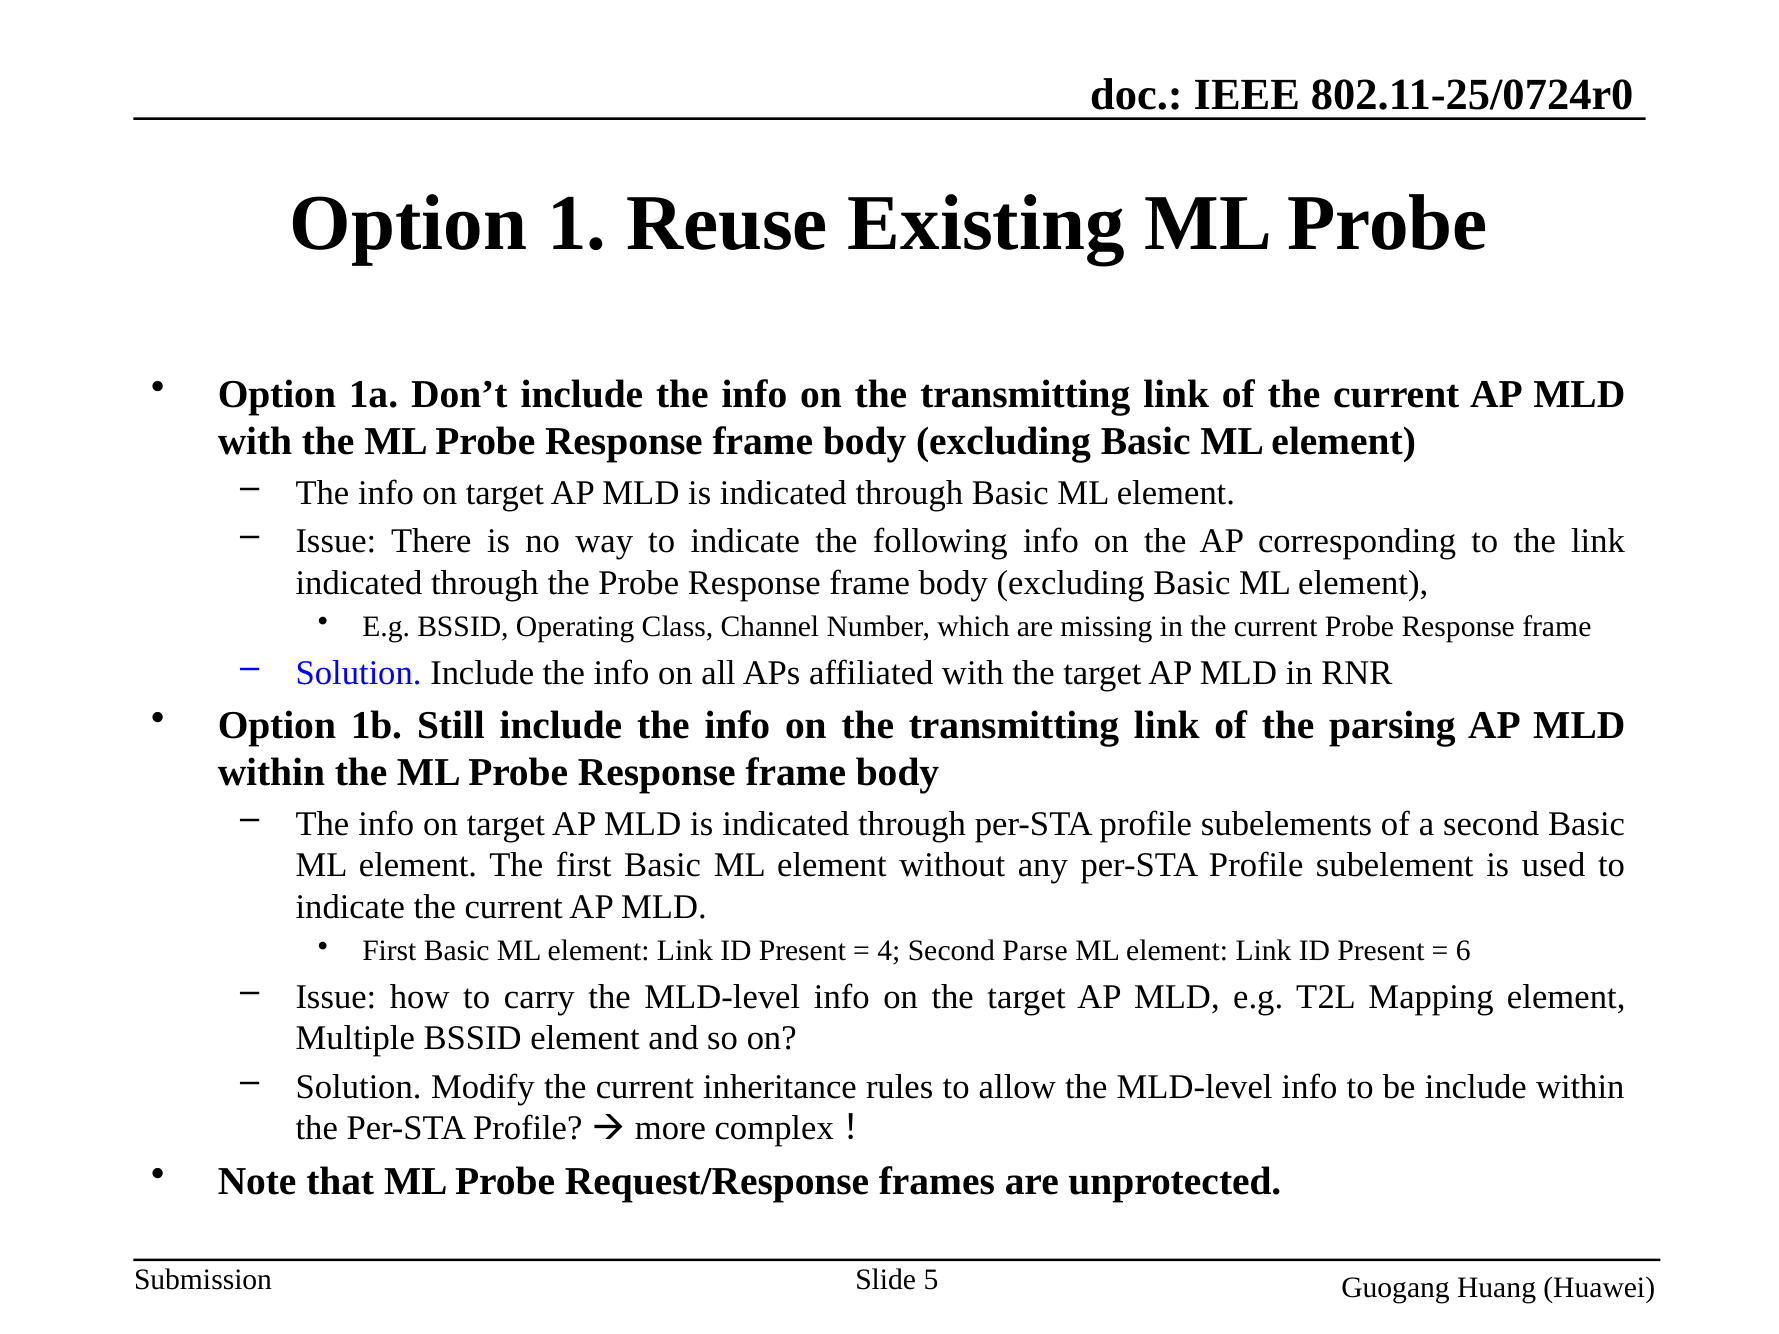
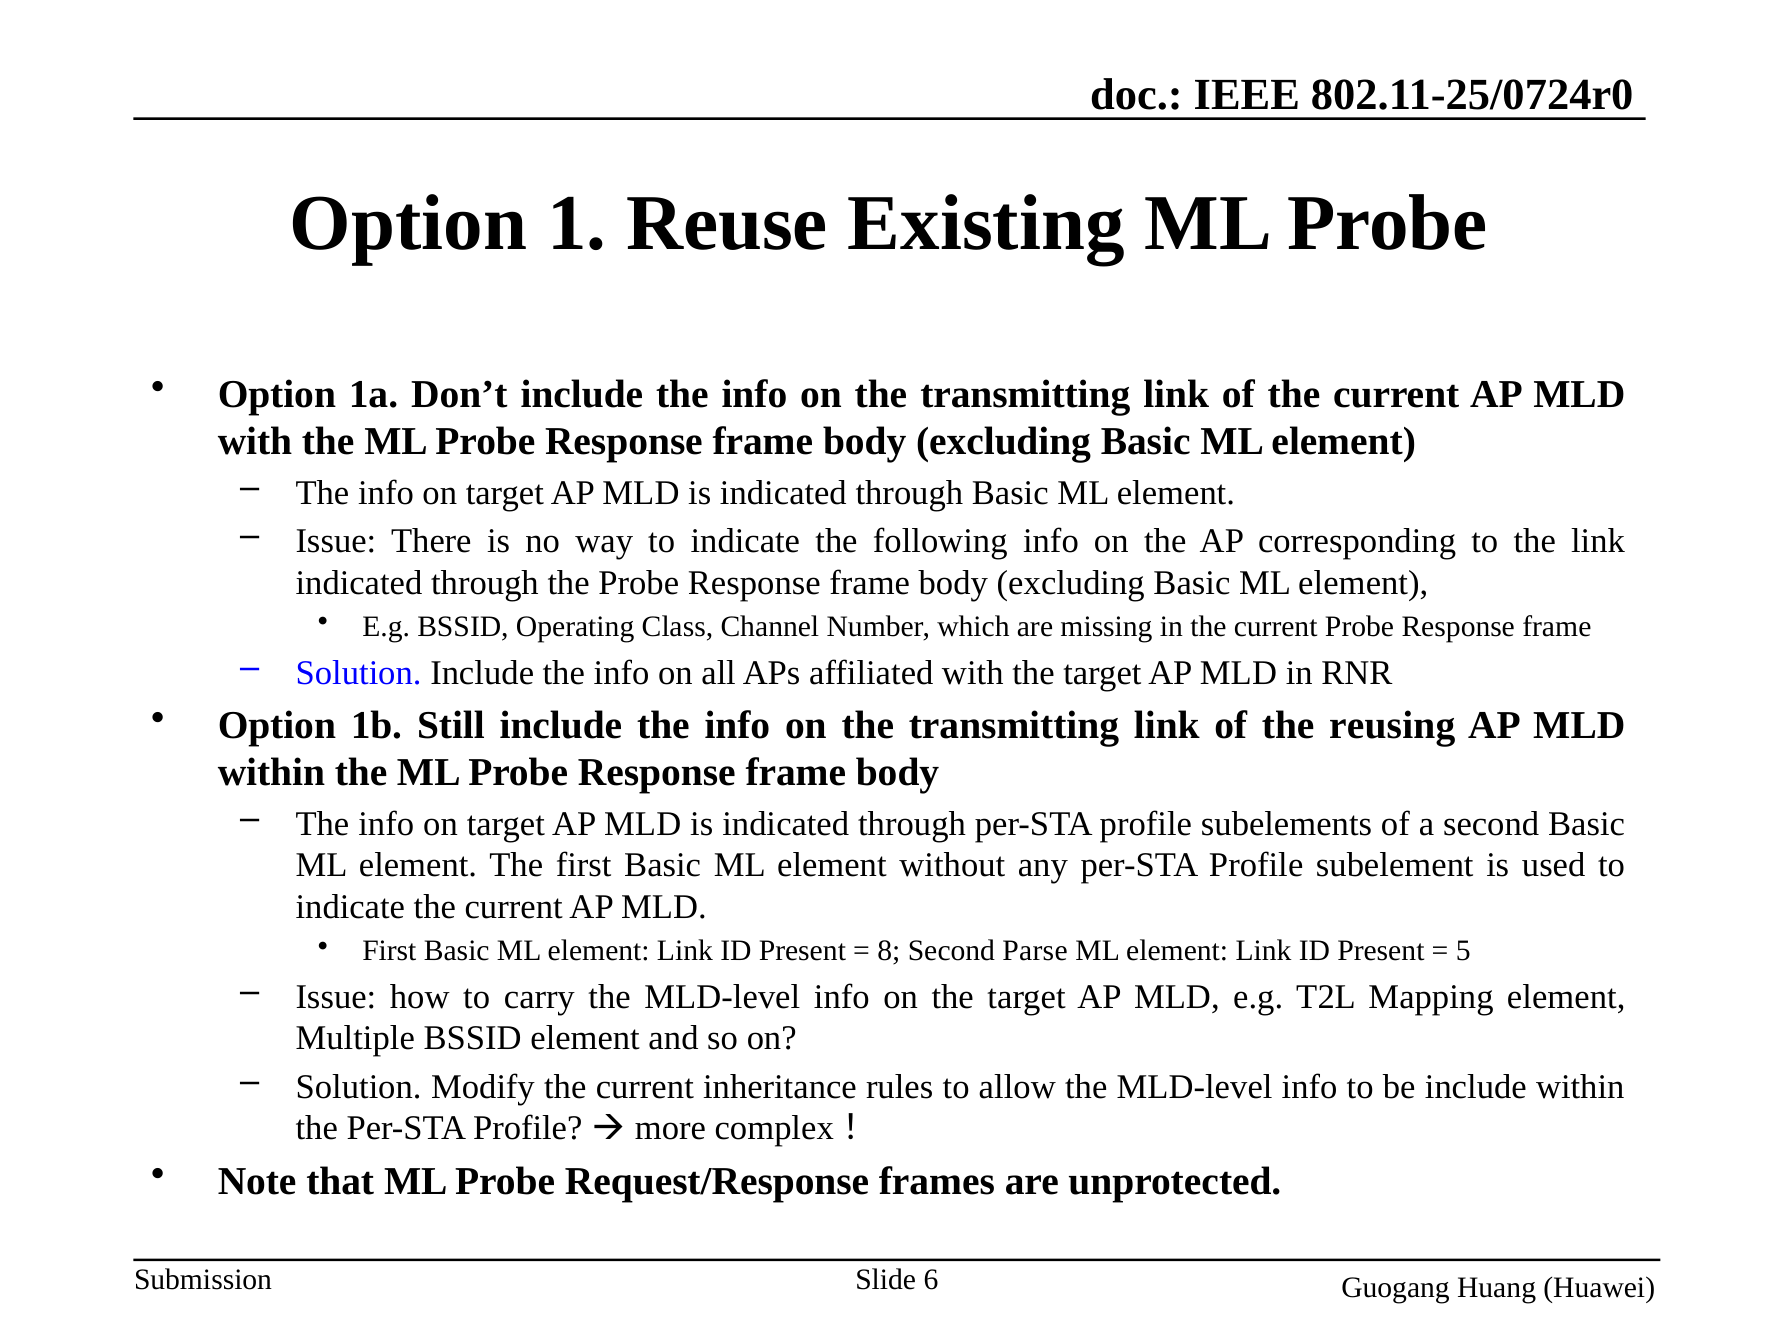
parsing: parsing -> reusing
4: 4 -> 8
6: 6 -> 5
5: 5 -> 6
